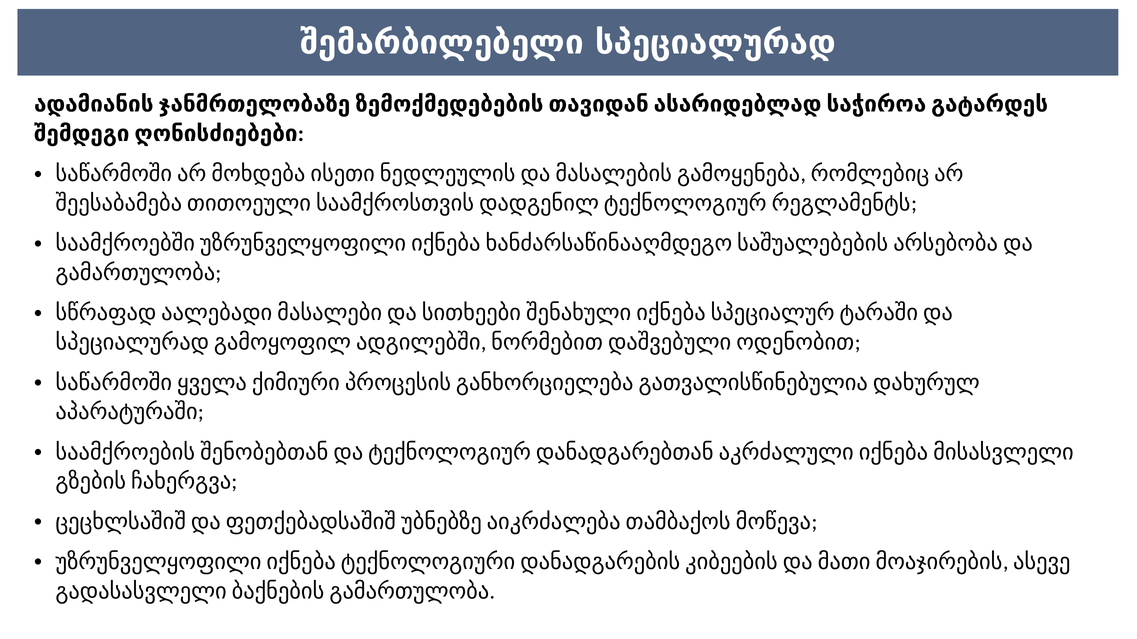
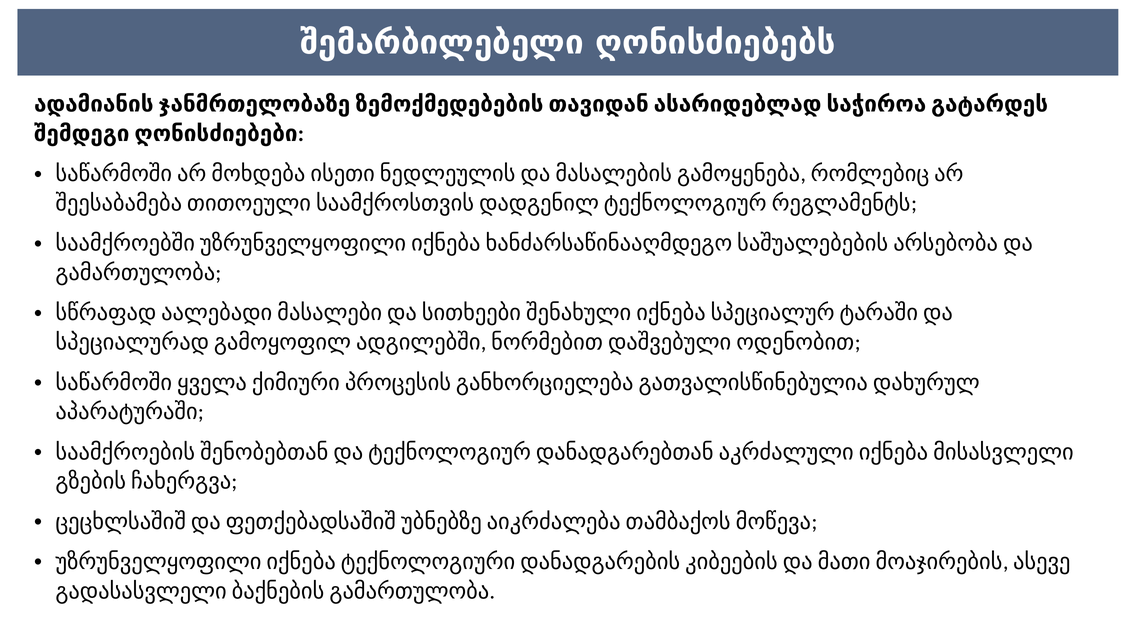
სპეციალურად: სპეციალურად -> ღონისძიებებს
